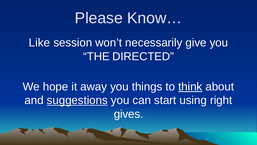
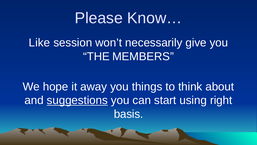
DIRECTED: DIRECTED -> MEMBERS
think underline: present -> none
gives: gives -> basis
